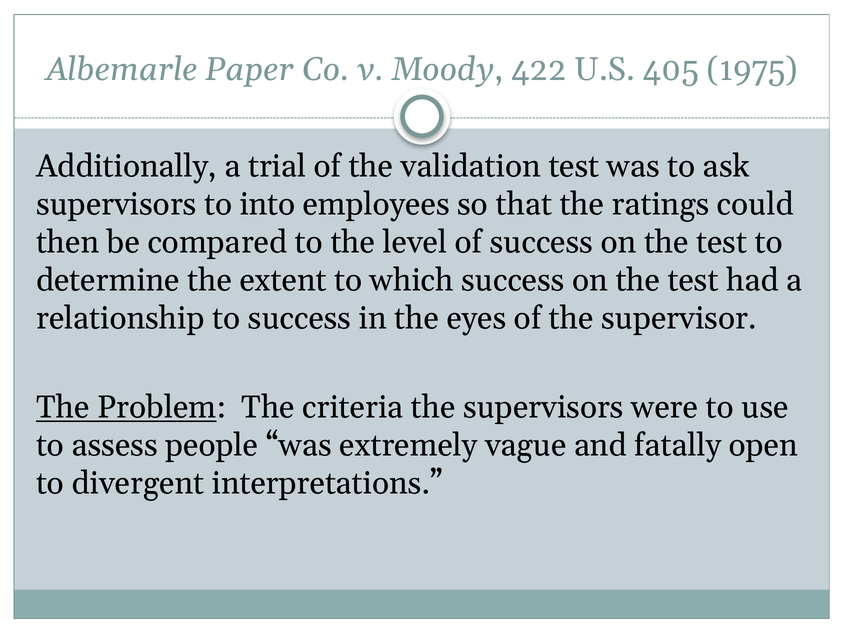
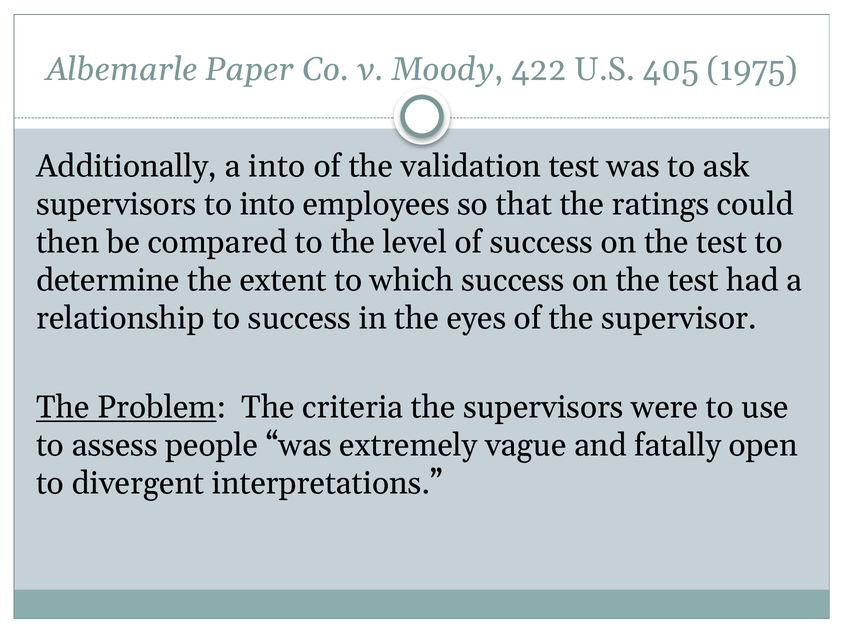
a trial: trial -> into
